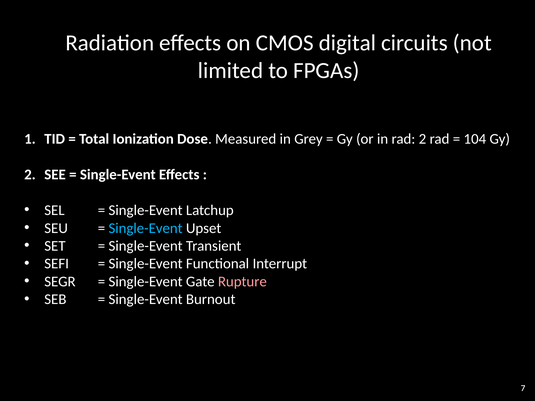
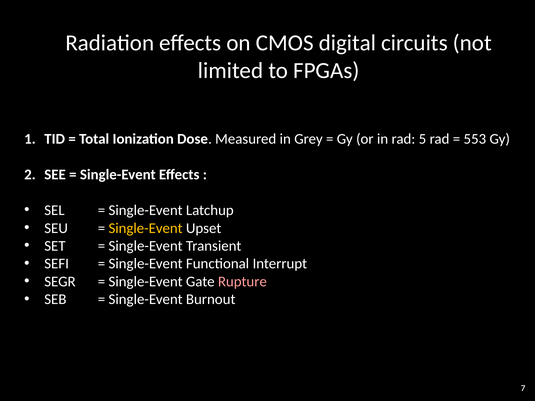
rad 2: 2 -> 5
104: 104 -> 553
Single-Event at (146, 228) colour: light blue -> yellow
